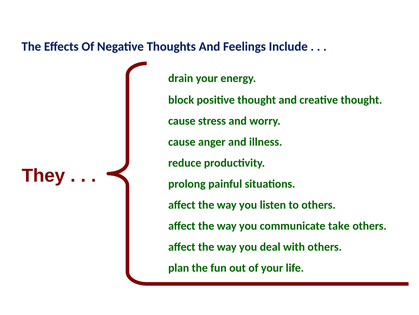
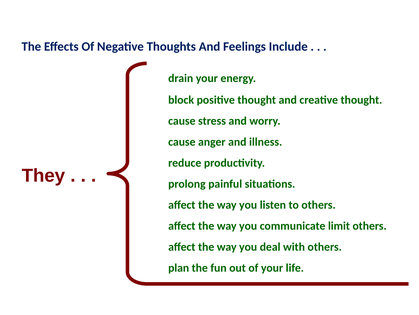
take: take -> limit
